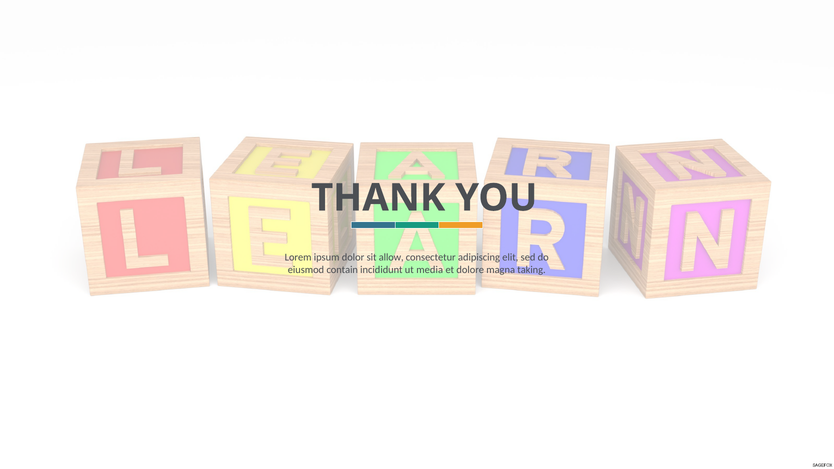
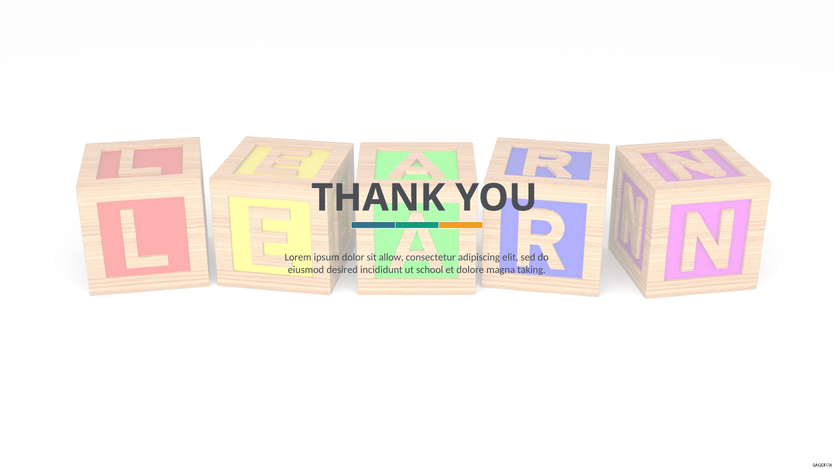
contain: contain -> desired
media: media -> school
